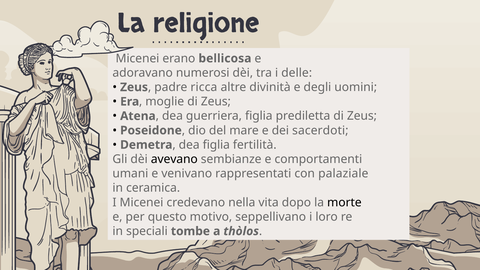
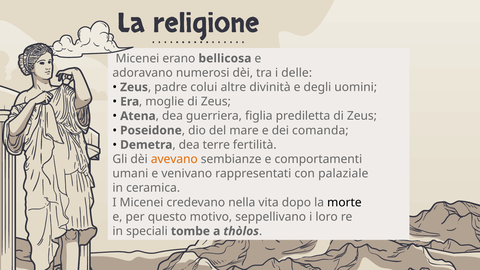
ricca: ricca -> colui
sacerdoti: sacerdoti -> comanda
dea figlia: figlia -> terre
avevano colour: black -> orange
